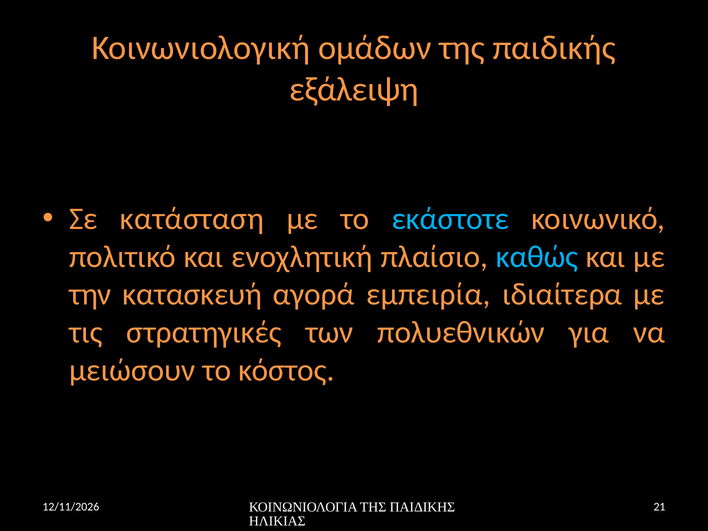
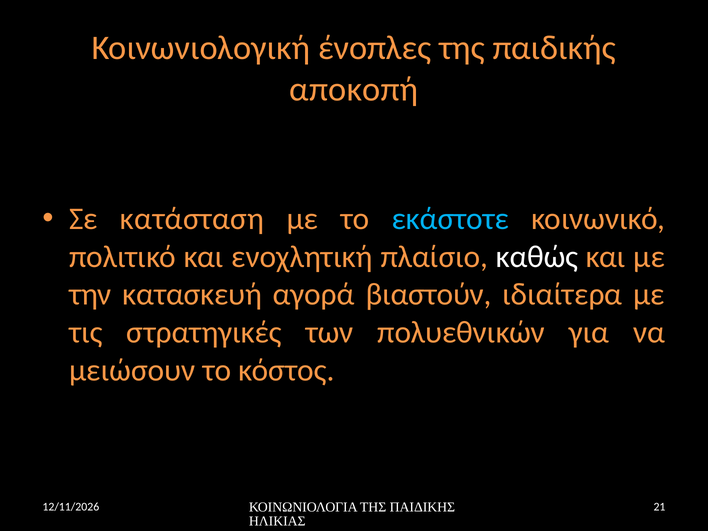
ομάδων: ομάδων -> ένοπλες
εξάλειψη: εξάλειψη -> αποκοπή
καθώς colour: light blue -> white
εμπειρία: εμπειρία -> βιαστούν
